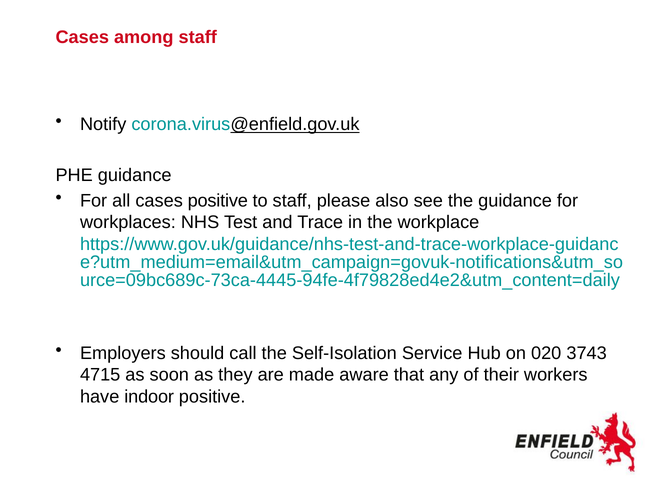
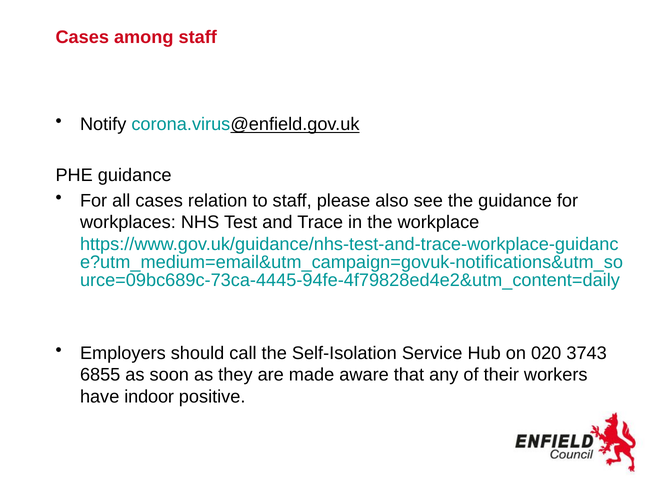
cases positive: positive -> relation
4715: 4715 -> 6855
